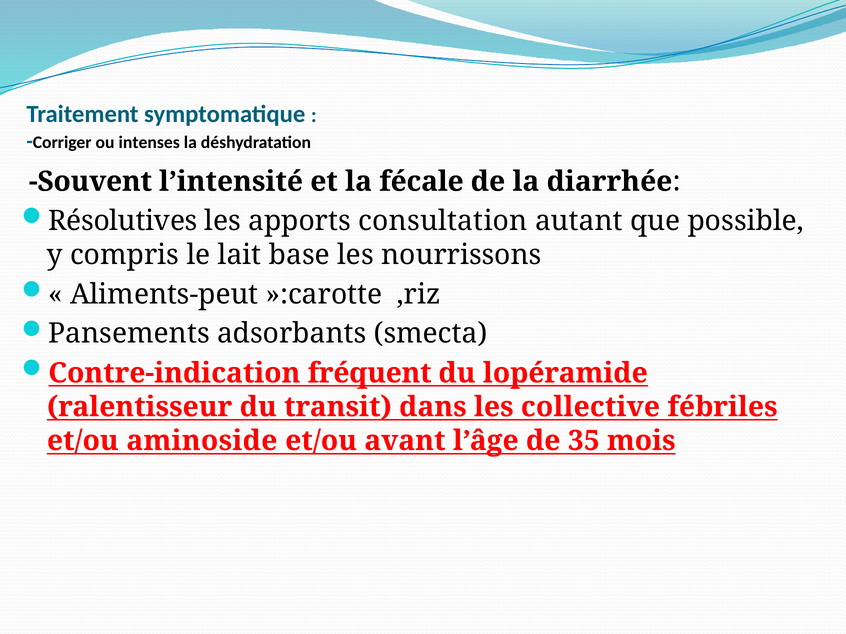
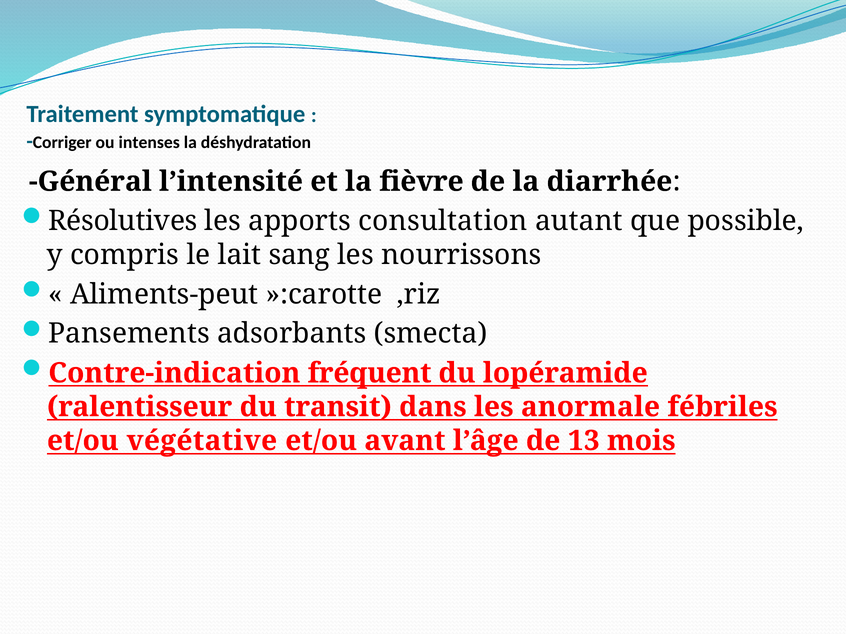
Souvent: Souvent -> Général
fécale: fécale -> fièvre
base: base -> sang
collective: collective -> anormale
aminoside: aminoside -> végétative
35: 35 -> 13
